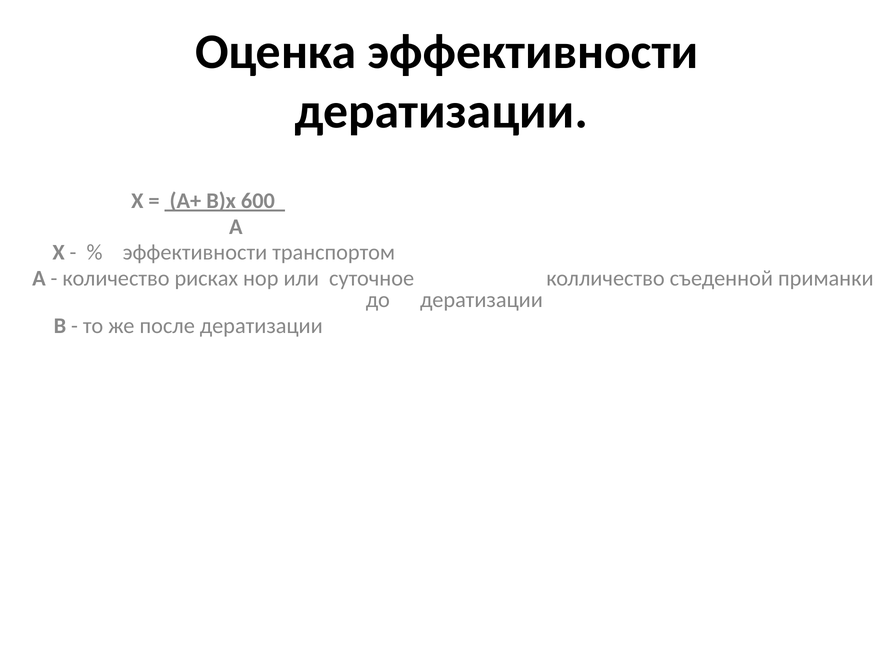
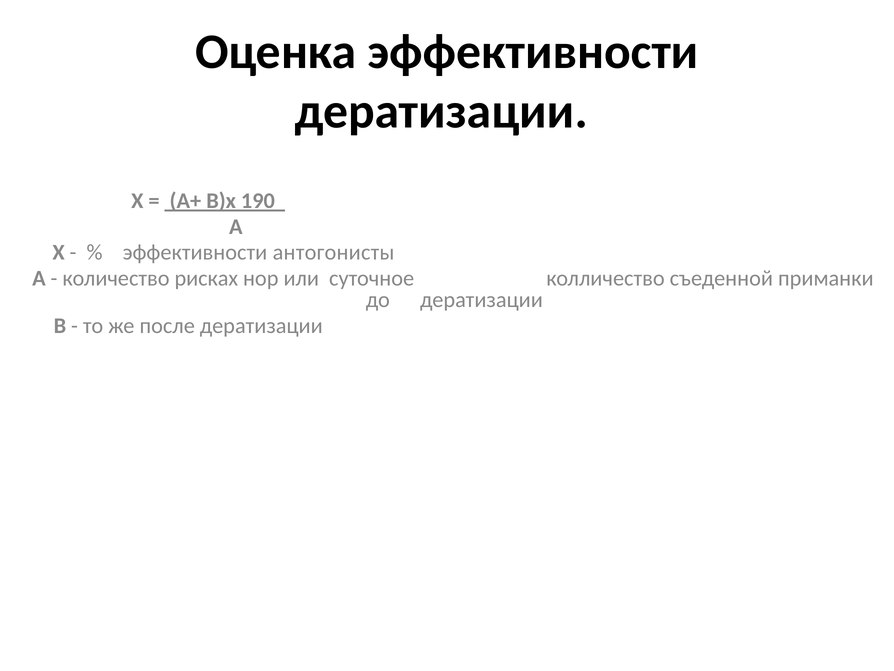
600: 600 -> 190
транспортом: транспортом -> антогонисты
